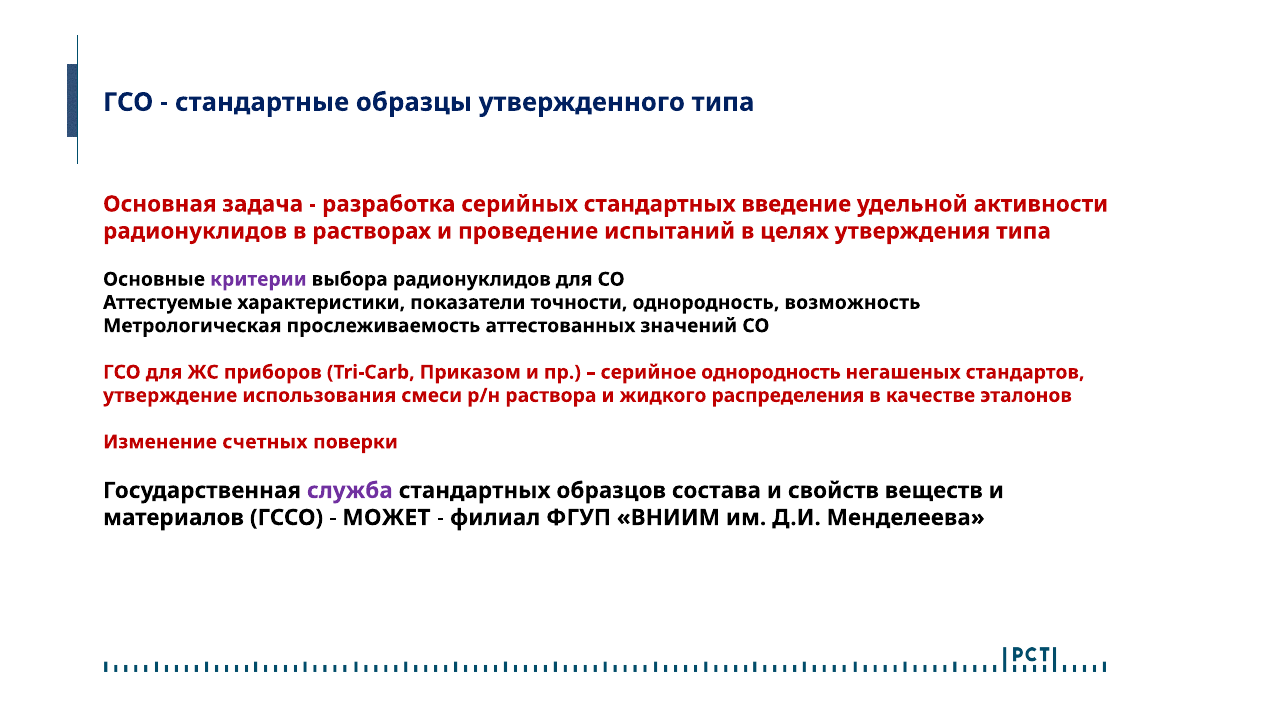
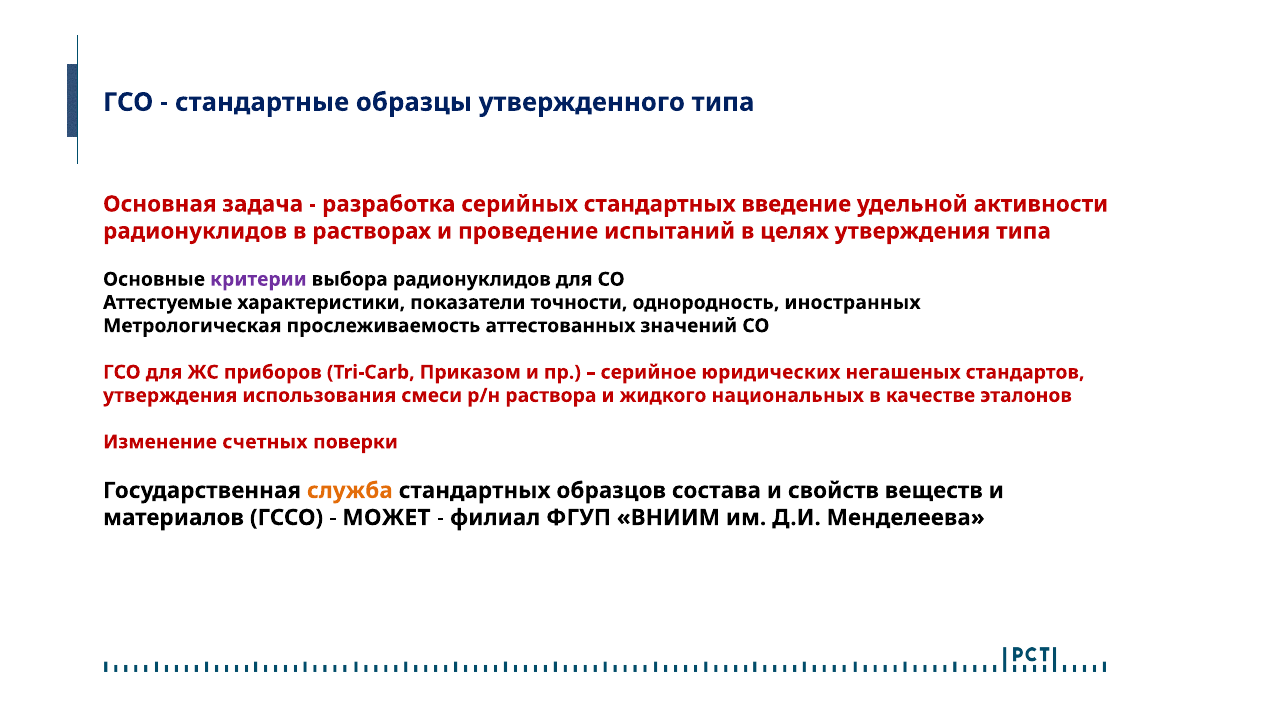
возможность: возможность -> иностранных
серийное однородность: однородность -> юридических
утверждение at (170, 396): утверждение -> утверждения
распределения: распределения -> национальных
служба colour: purple -> orange
